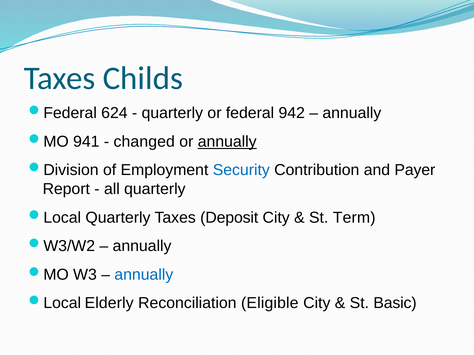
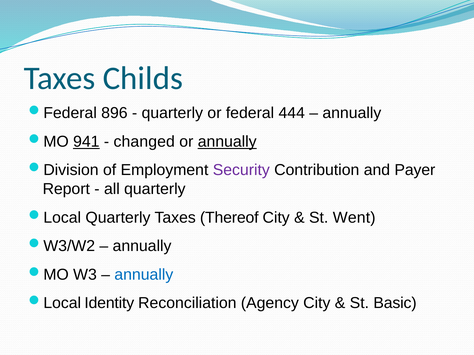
624: 624 -> 896
942: 942 -> 444
941 underline: none -> present
Security colour: blue -> purple
Deposit: Deposit -> Thereof
Term: Term -> Went
Elderly: Elderly -> Identity
Eligible: Eligible -> Agency
